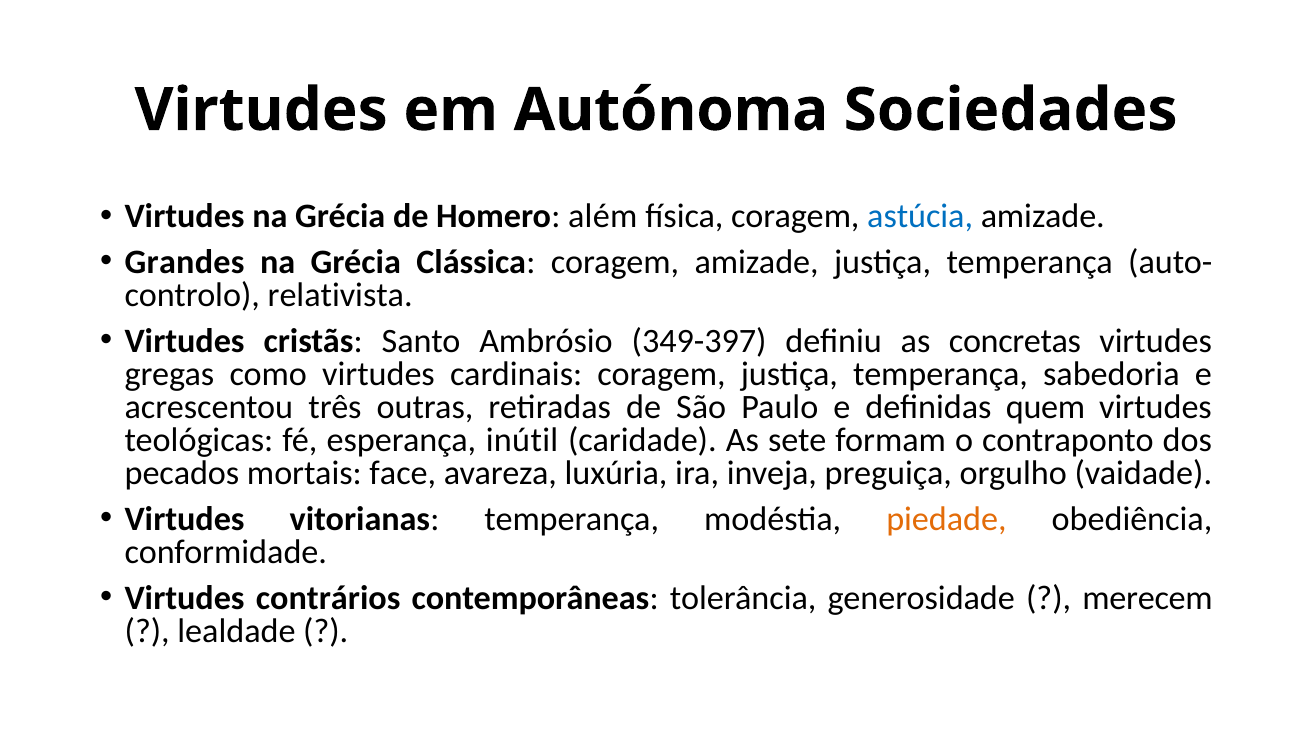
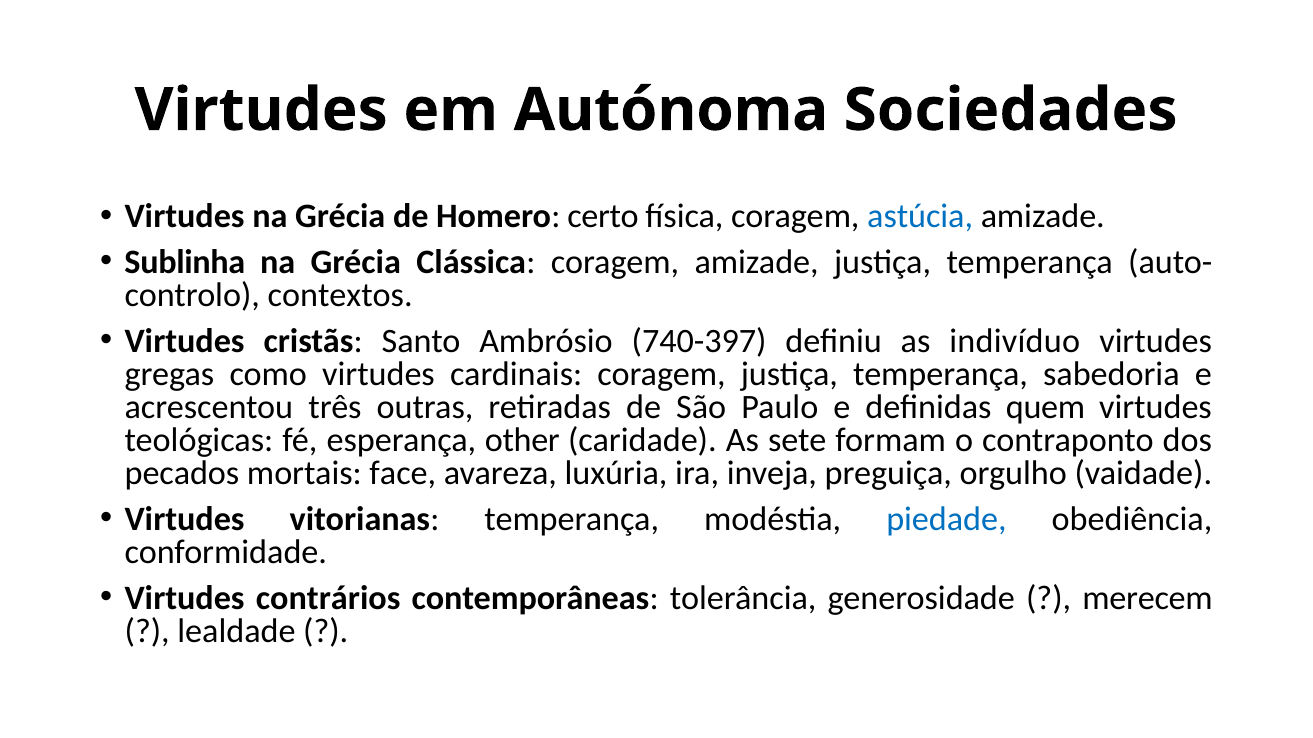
além: além -> certo
Grandes: Grandes -> Sublinha
relativista: relativista -> contextos
349-397: 349-397 -> 740-397
concretas: concretas -> indivíduo
inútil: inútil -> other
piedade colour: orange -> blue
